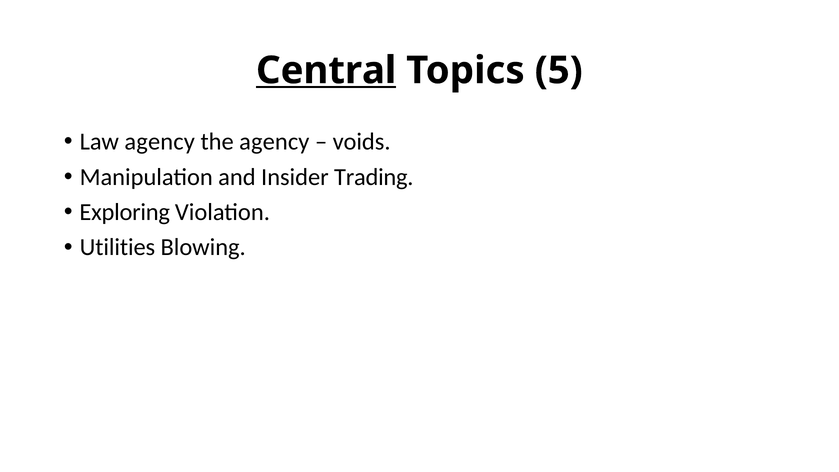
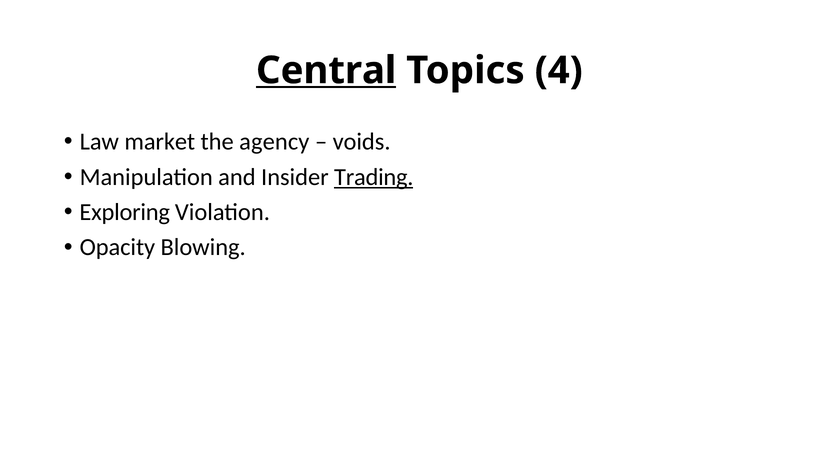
5: 5 -> 4
Law agency: agency -> market
Trading underline: none -> present
Utilities: Utilities -> Opacity
